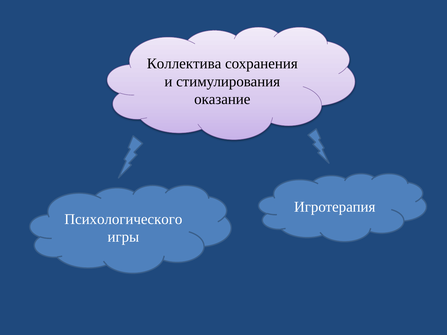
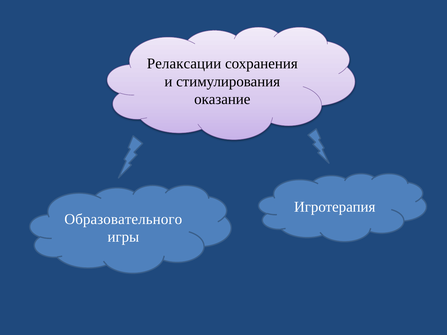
Коллектива: Коллектива -> Релаксации
Психологического: Психологического -> Образовательного
